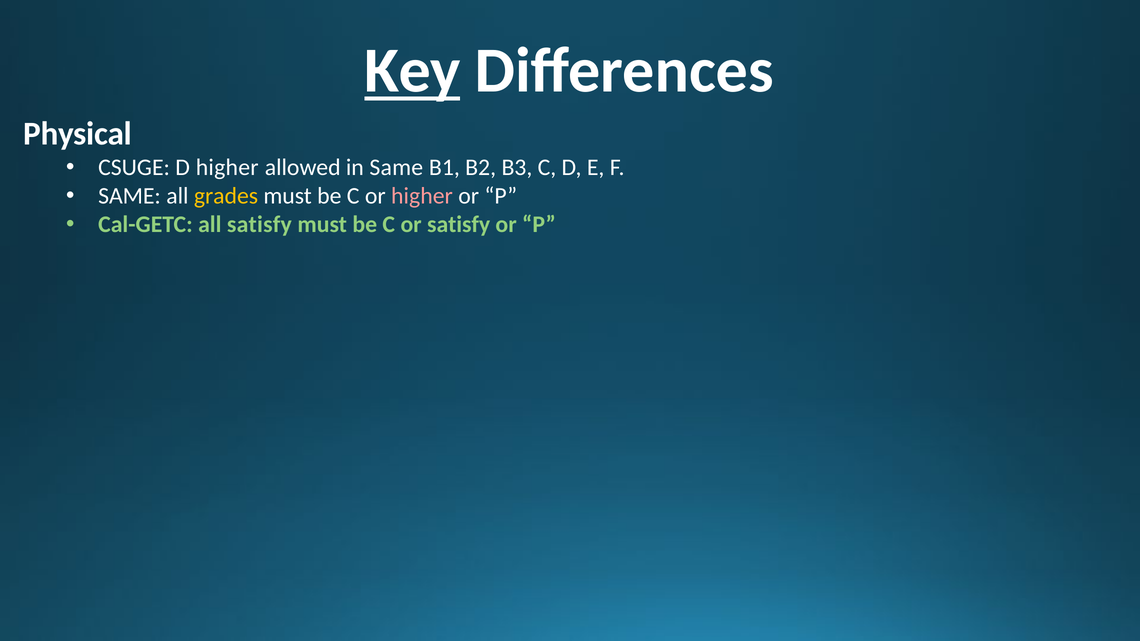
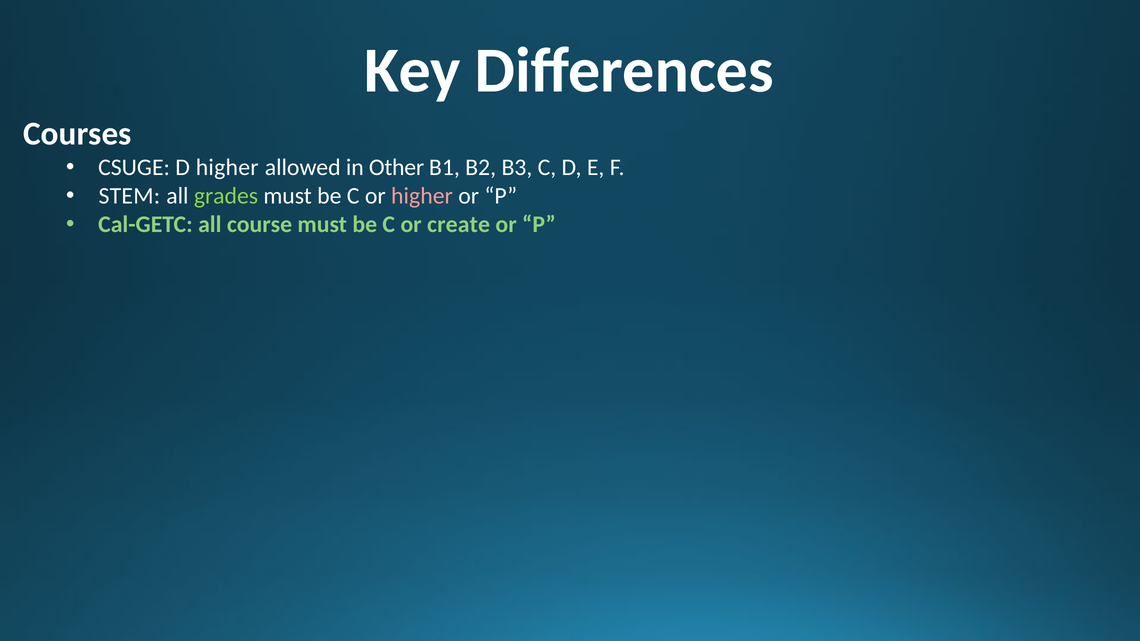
Key underline: present -> none
Physical: Physical -> Courses
in Same: Same -> Other
SAME at (130, 196): SAME -> STEM
grades colour: yellow -> light green
all satisfy: satisfy -> course
or satisfy: satisfy -> create
